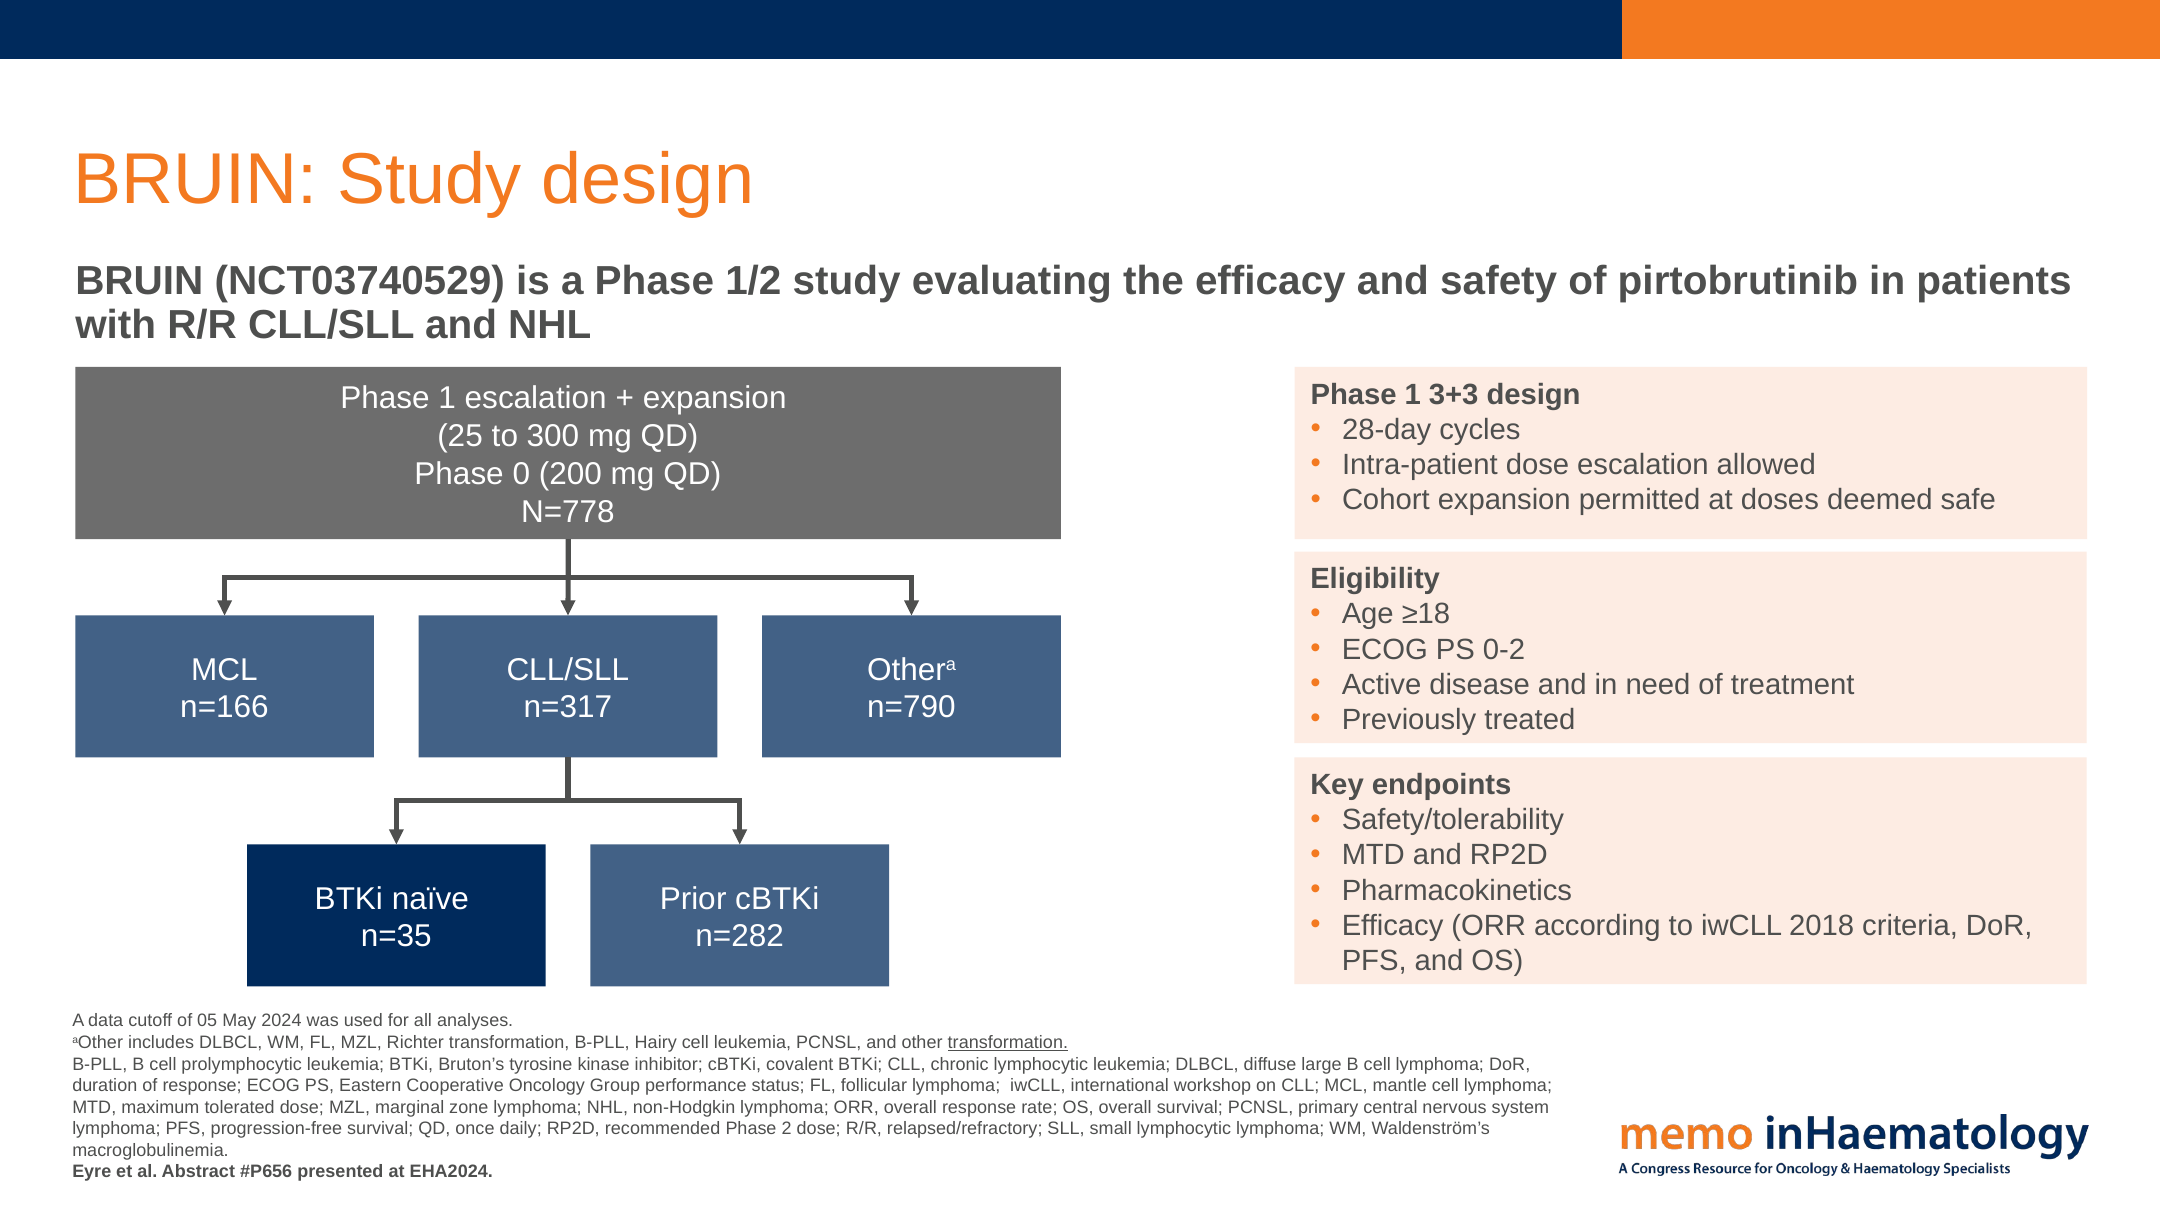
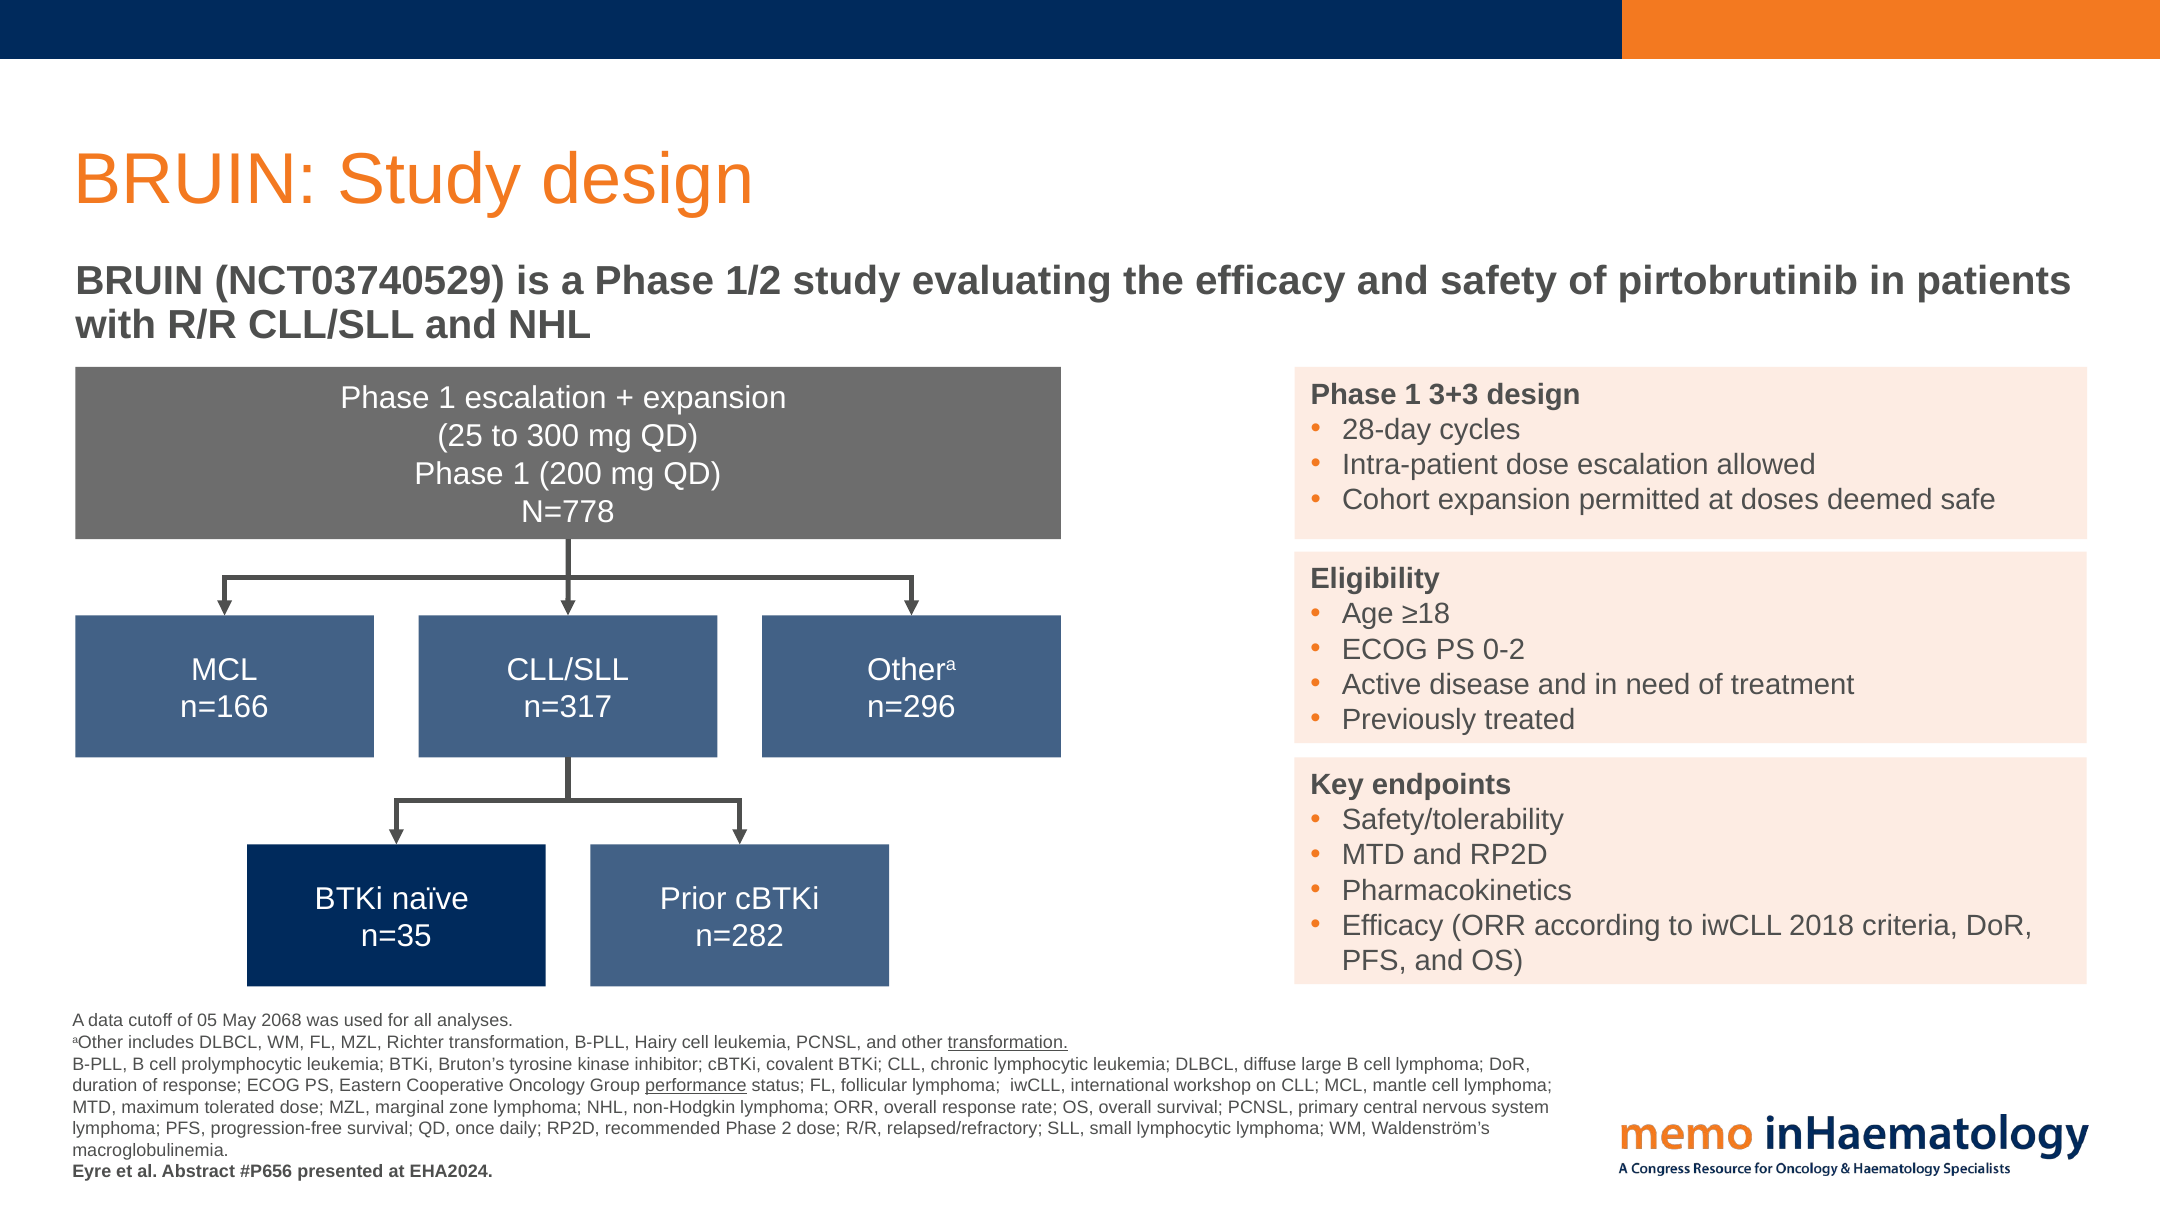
0 at (521, 474): 0 -> 1
n=790: n=790 -> n=296
2024: 2024 -> 2068
performance underline: none -> present
